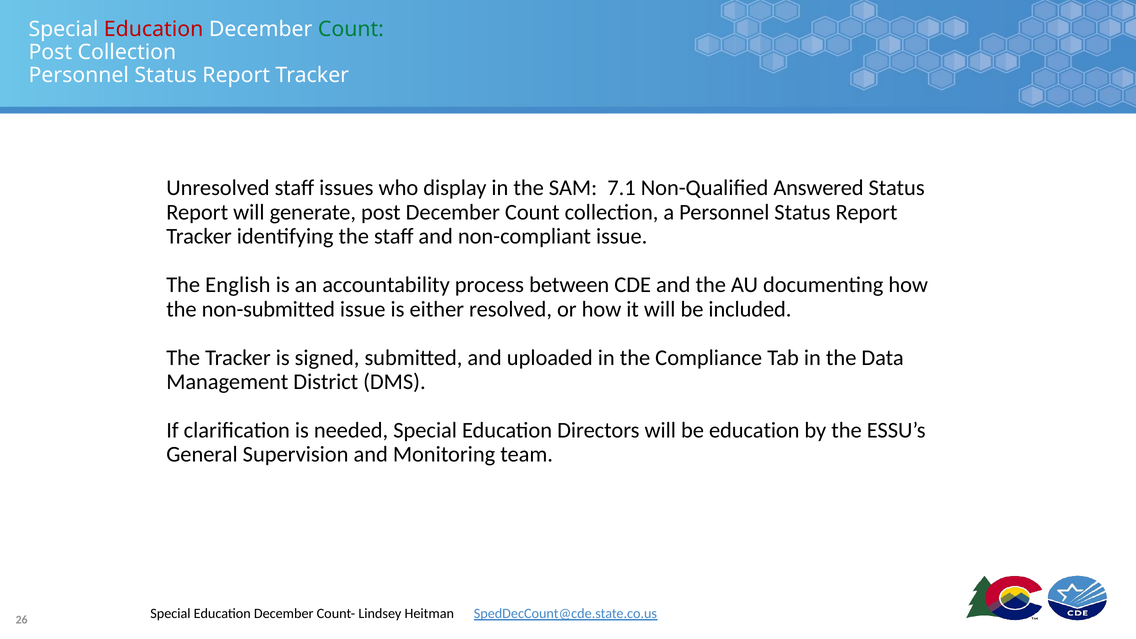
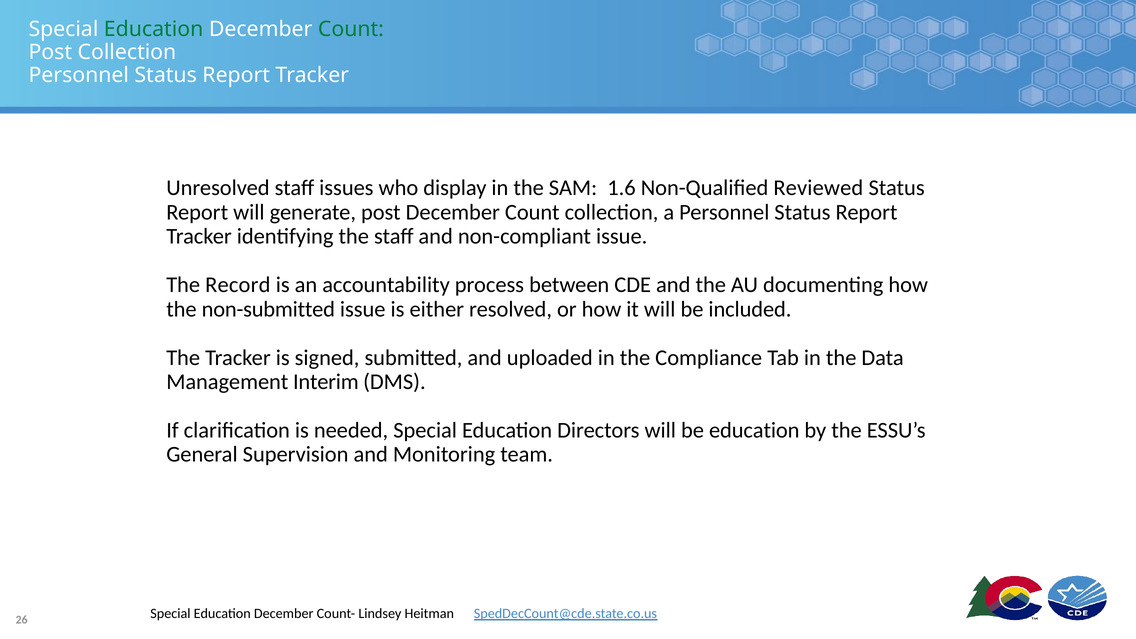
Education at (154, 29) colour: red -> green
7.1: 7.1 -> 1.6
Answered: Answered -> Reviewed
English: English -> Record
District: District -> Interim
